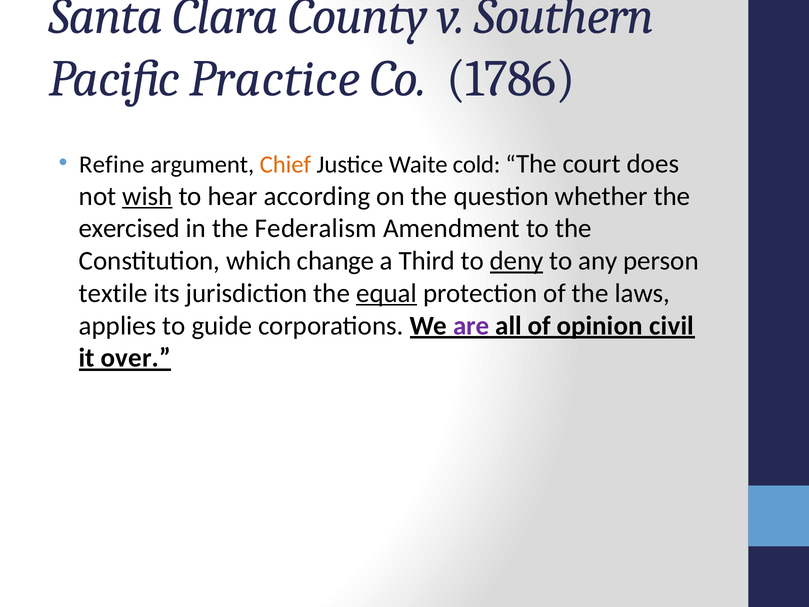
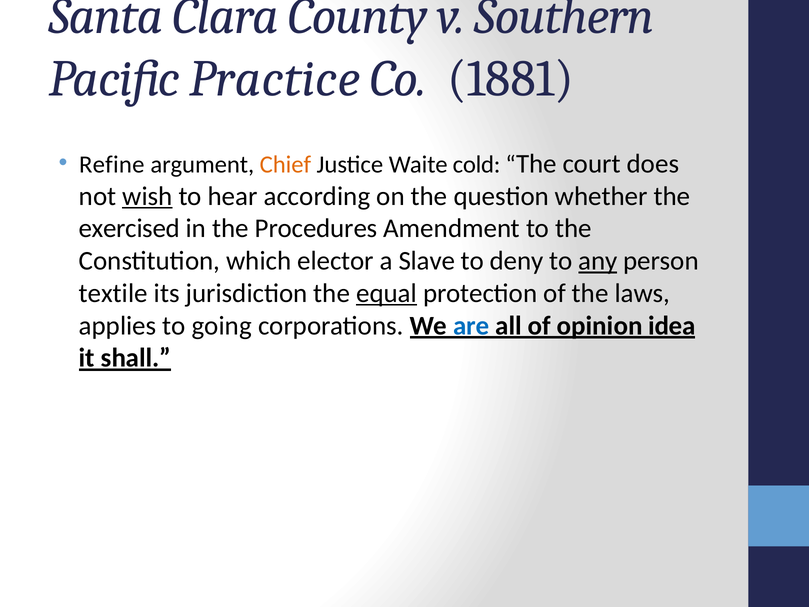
1786: 1786 -> 1881
Federalism: Federalism -> Procedures
change: change -> elector
Third: Third -> Slave
deny underline: present -> none
any underline: none -> present
guide: guide -> going
are colour: purple -> blue
civil: civil -> idea
over: over -> shall
